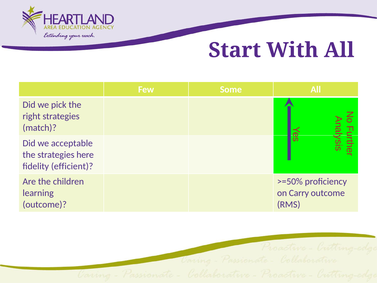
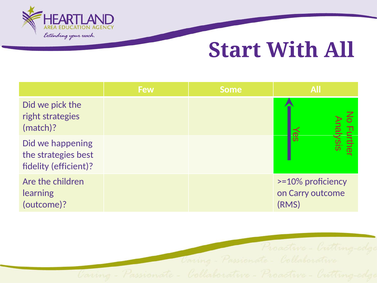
acceptable: acceptable -> happening
here: here -> best
>=50%: >=50% -> >=10%
